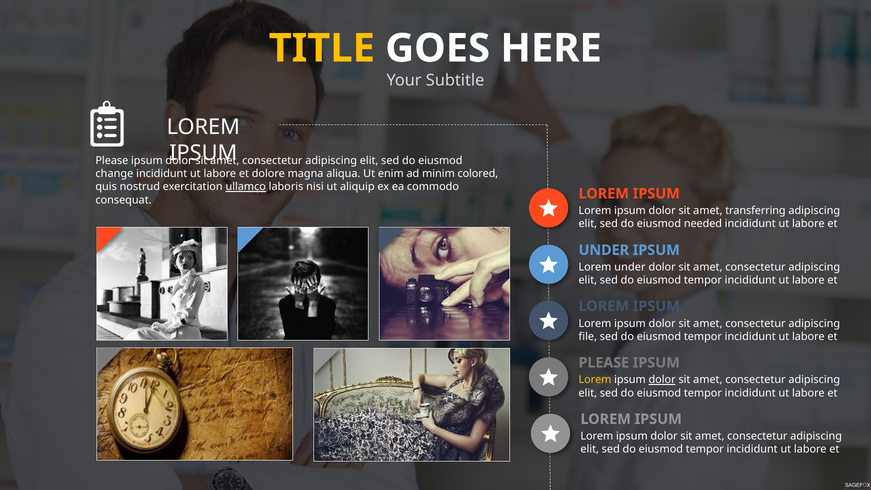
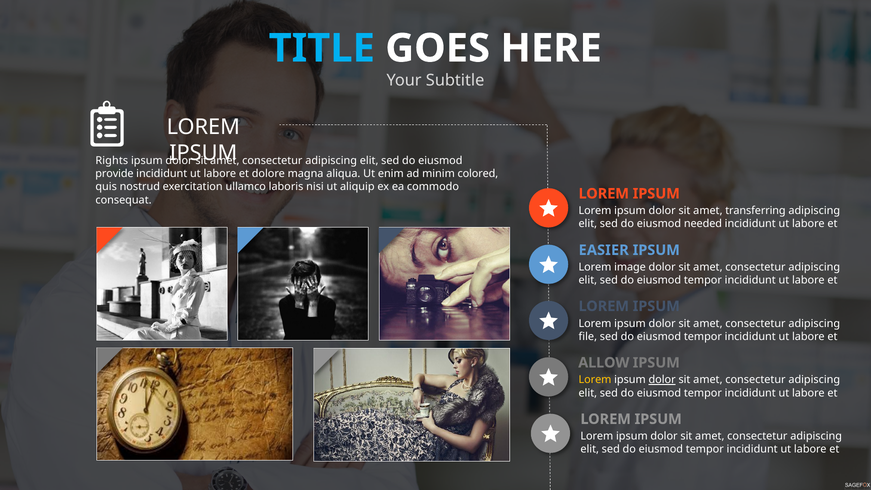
TITLE colour: yellow -> light blue
Please at (112, 161): Please -> Rights
change: change -> provide
ullamco underline: present -> none
UNDER at (604, 250): UNDER -> EASIER
Lorem under: under -> image
PLEASE at (604, 363): PLEASE -> ALLOW
